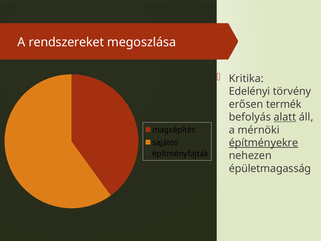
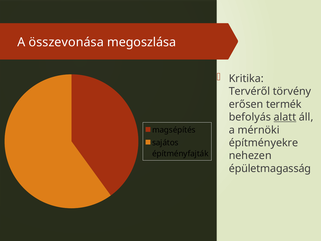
rendszereket: rendszereket -> összevonása
Edelényi: Edelényi -> Tervéről
építményekre underline: present -> none
